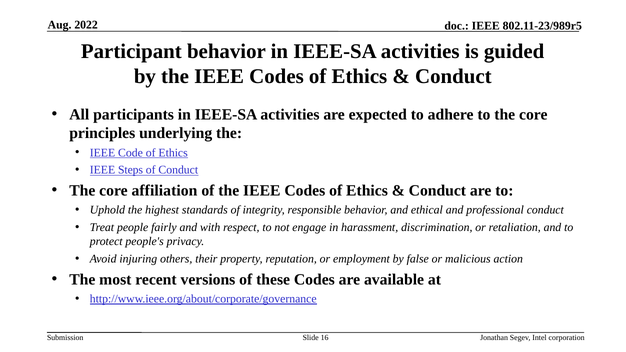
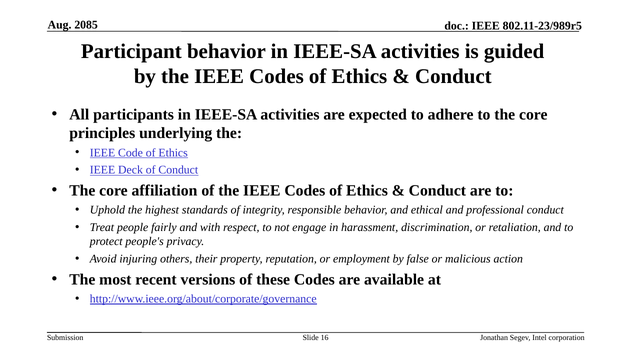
2022: 2022 -> 2085
Steps: Steps -> Deck
